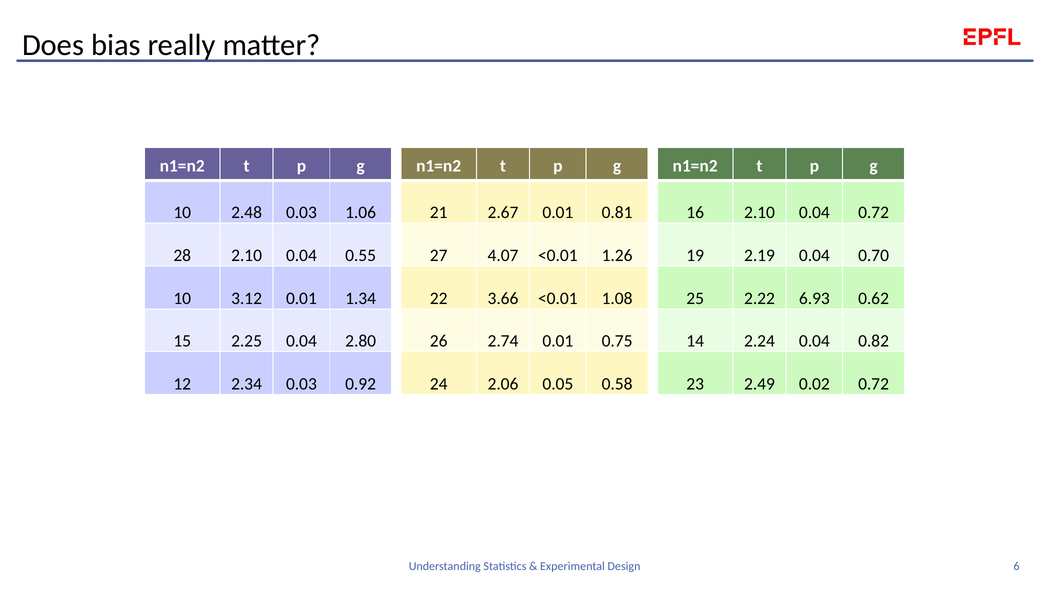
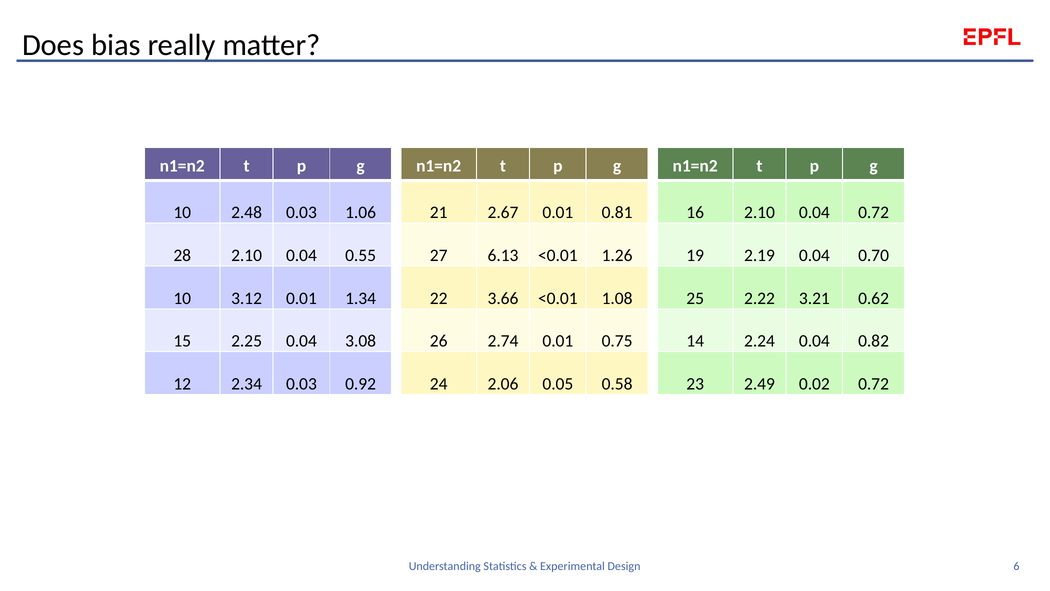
4.07: 4.07 -> 6.13
6.93: 6.93 -> 3.21
2.80: 2.80 -> 3.08
